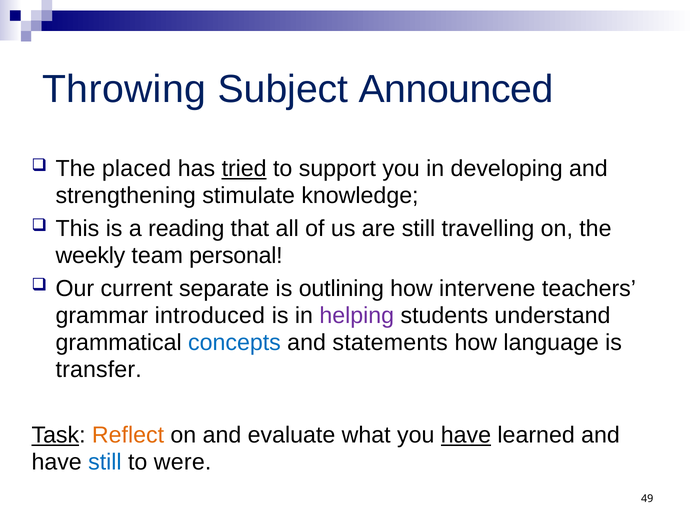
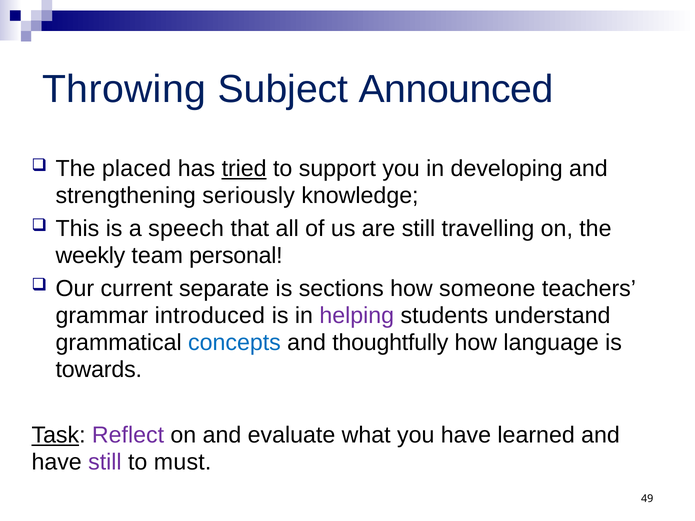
stimulate: stimulate -> seriously
reading: reading -> speech
outlining: outlining -> sections
intervene: intervene -> someone
statements: statements -> thoughtfully
transfer: transfer -> towards
Reflect colour: orange -> purple
have at (466, 435) underline: present -> none
still at (105, 462) colour: blue -> purple
were: were -> must
